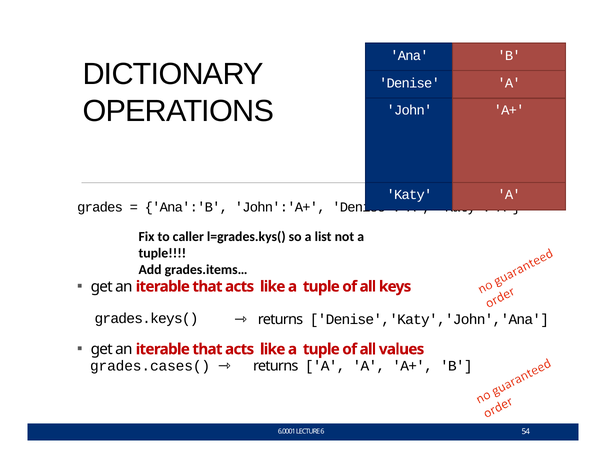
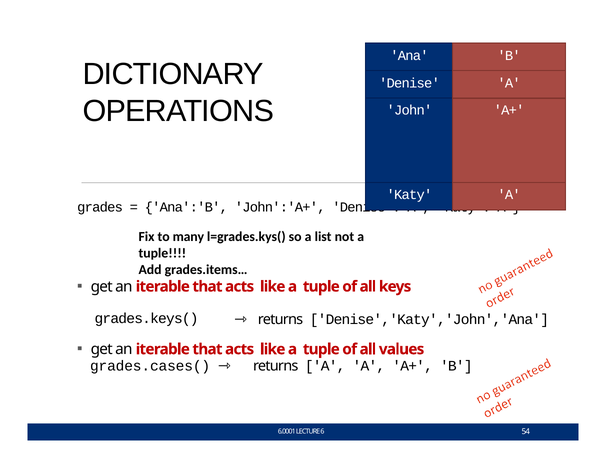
caller: caller -> many
